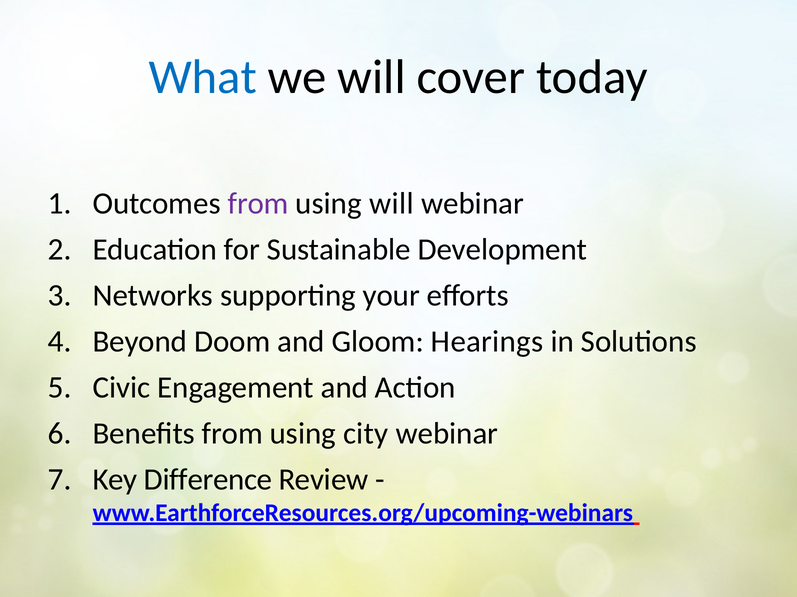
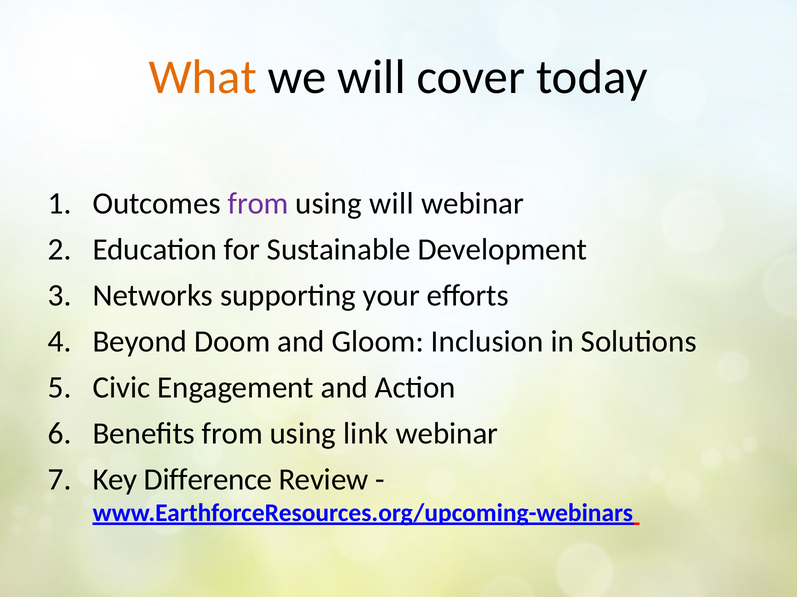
What colour: blue -> orange
Hearings: Hearings -> Inclusion
city: city -> link
